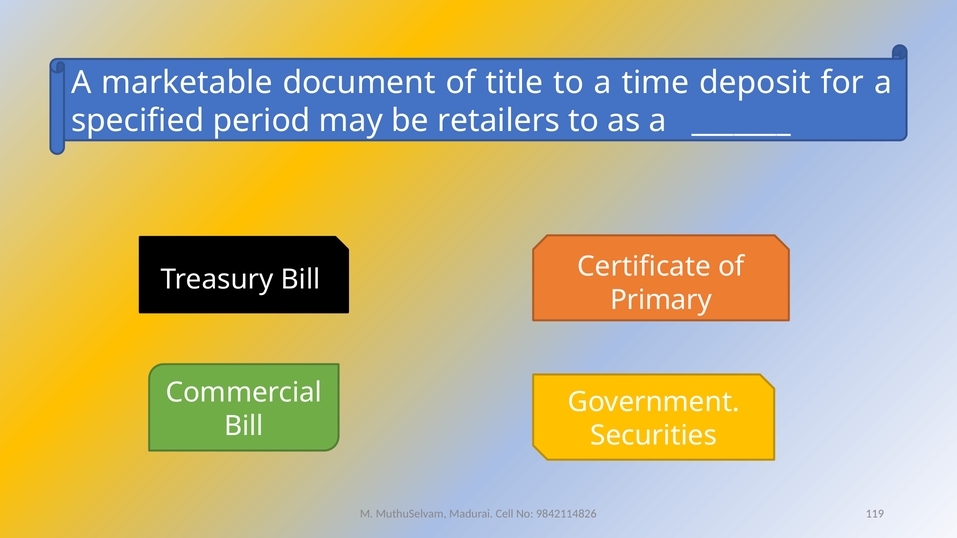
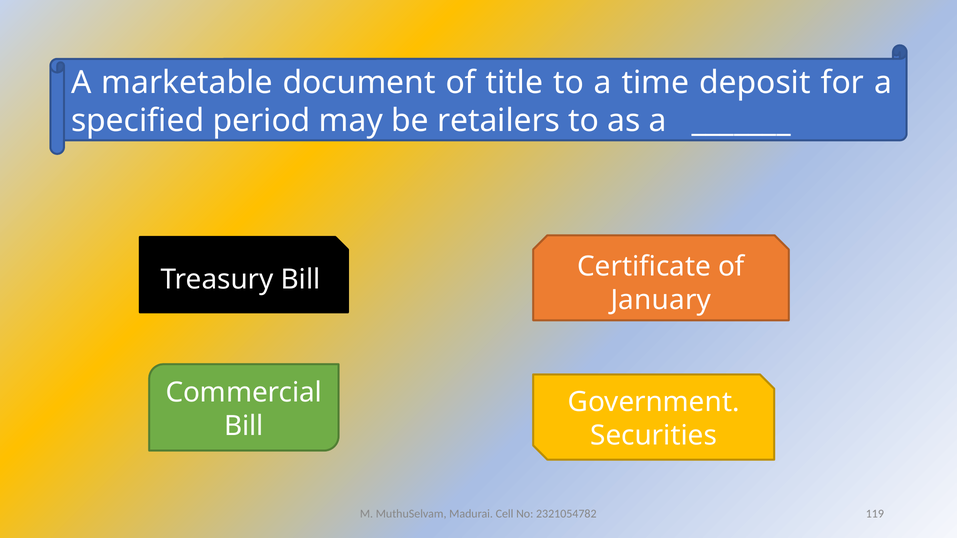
Primary: Primary -> January
9842114826: 9842114826 -> 2321054782
